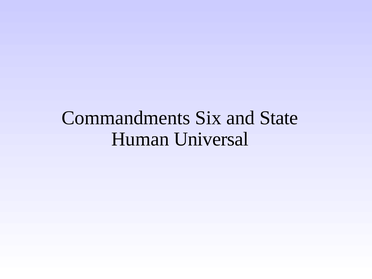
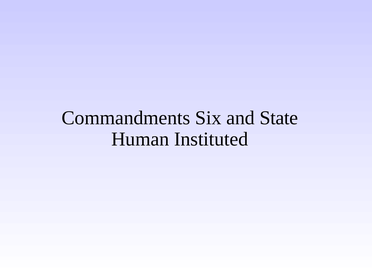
Universal: Universal -> Instituted
